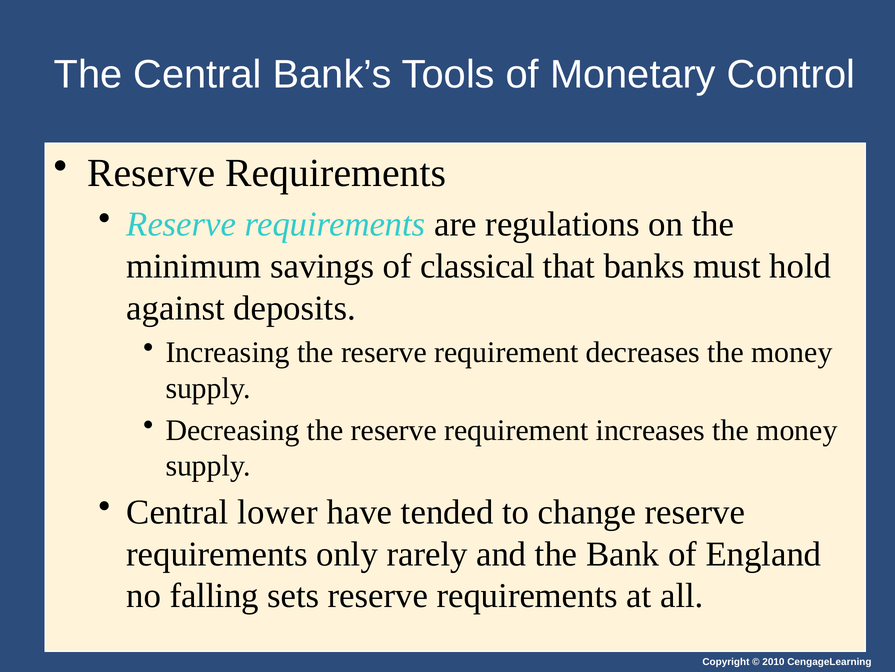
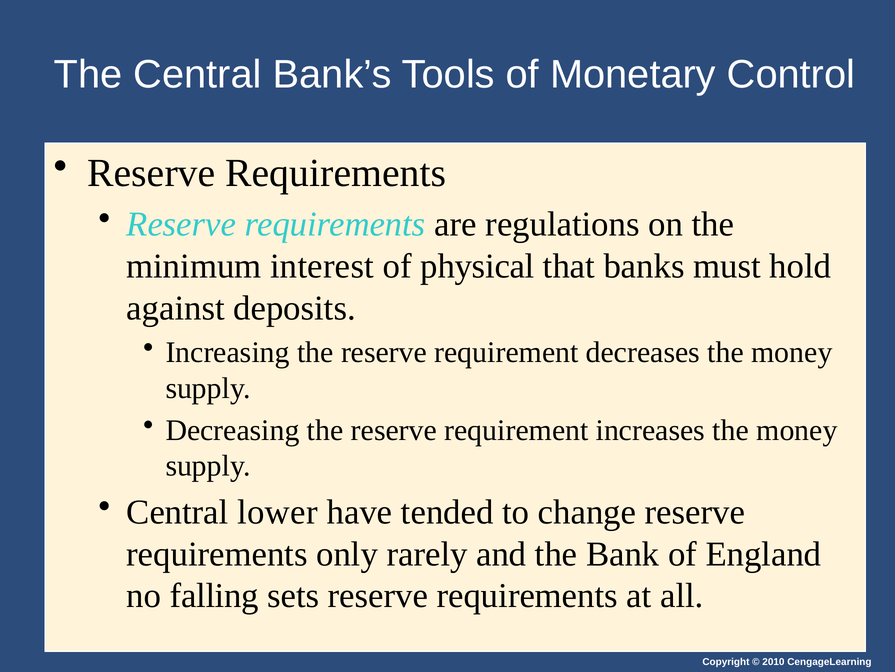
savings: savings -> interest
classical: classical -> physical
